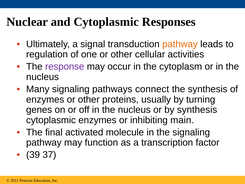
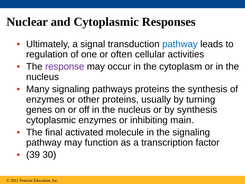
pathway at (180, 44) colour: orange -> blue
one or other: other -> often
pathways connect: connect -> proteins
37: 37 -> 30
